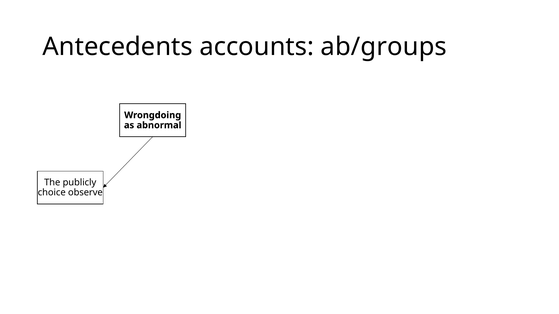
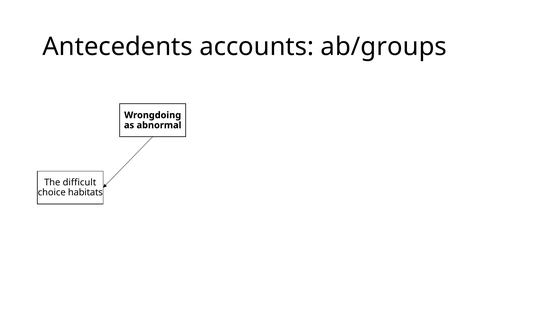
publicly: publicly -> difficult
observe: observe -> habitats
